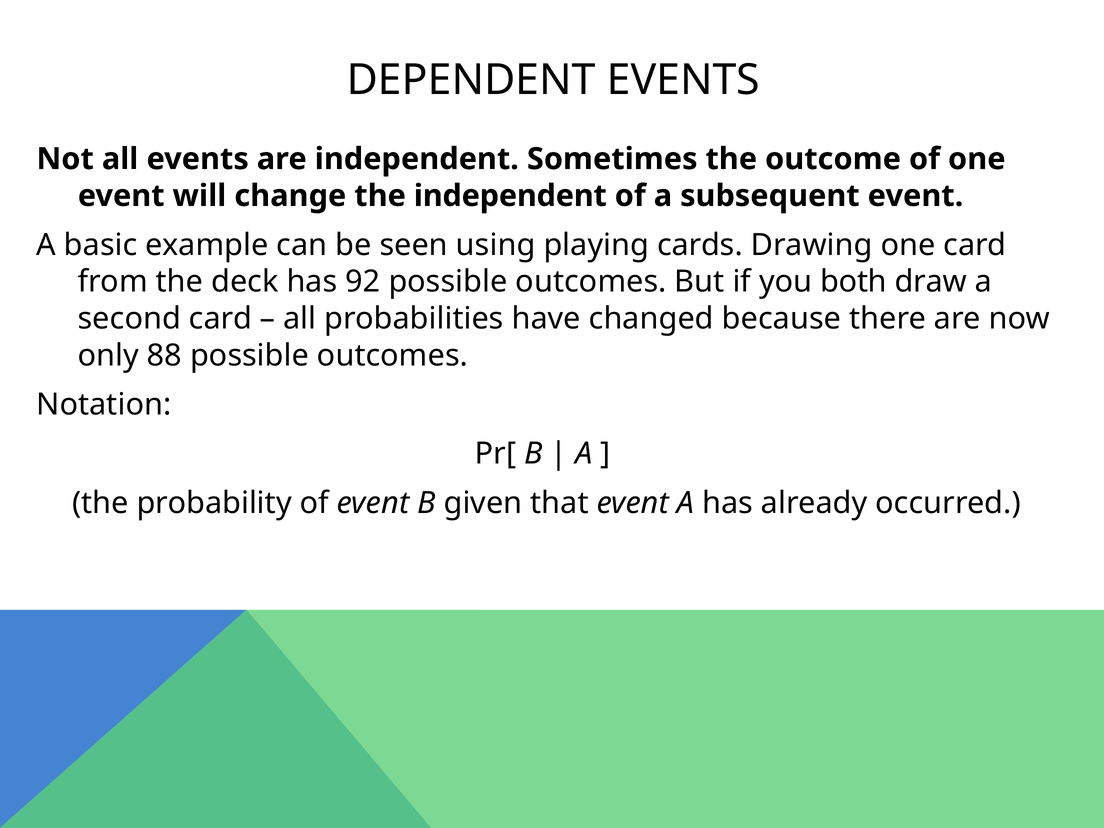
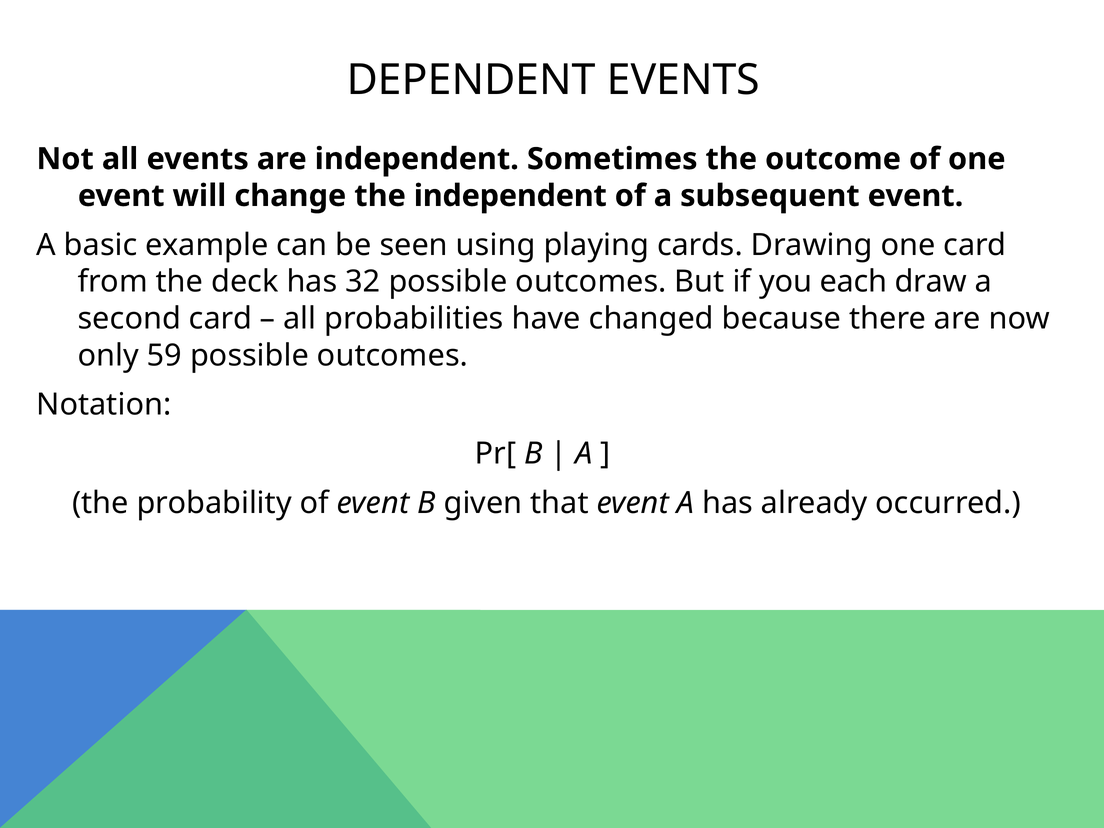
92: 92 -> 32
both: both -> each
88: 88 -> 59
